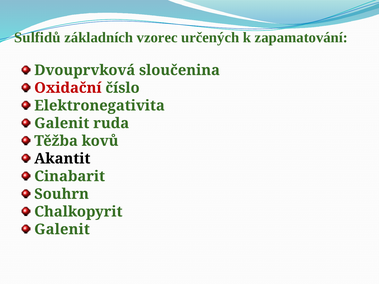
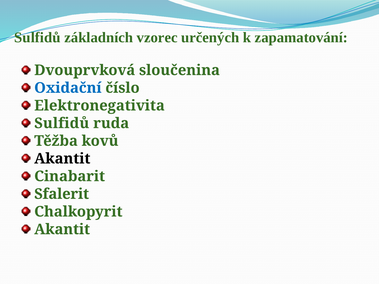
Oxidační colour: red -> blue
Galenit at (62, 123): Galenit -> Sulfidů
Souhrn: Souhrn -> Sfalerit
Galenit at (62, 230): Galenit -> Akantit
